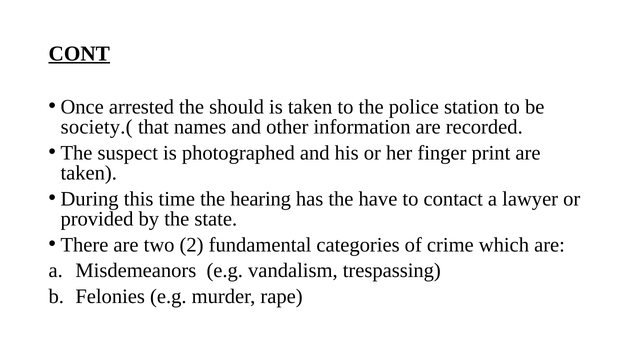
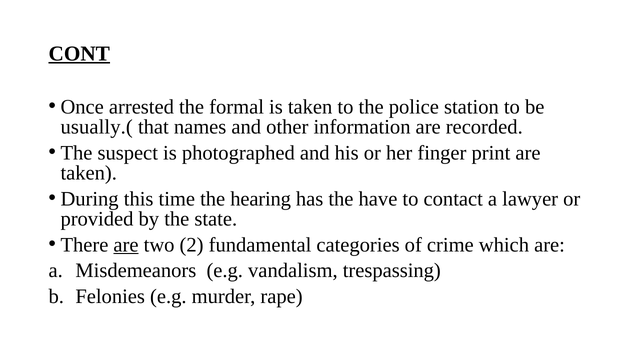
should: should -> formal
society.(: society.( -> usually.(
are at (126, 245) underline: none -> present
